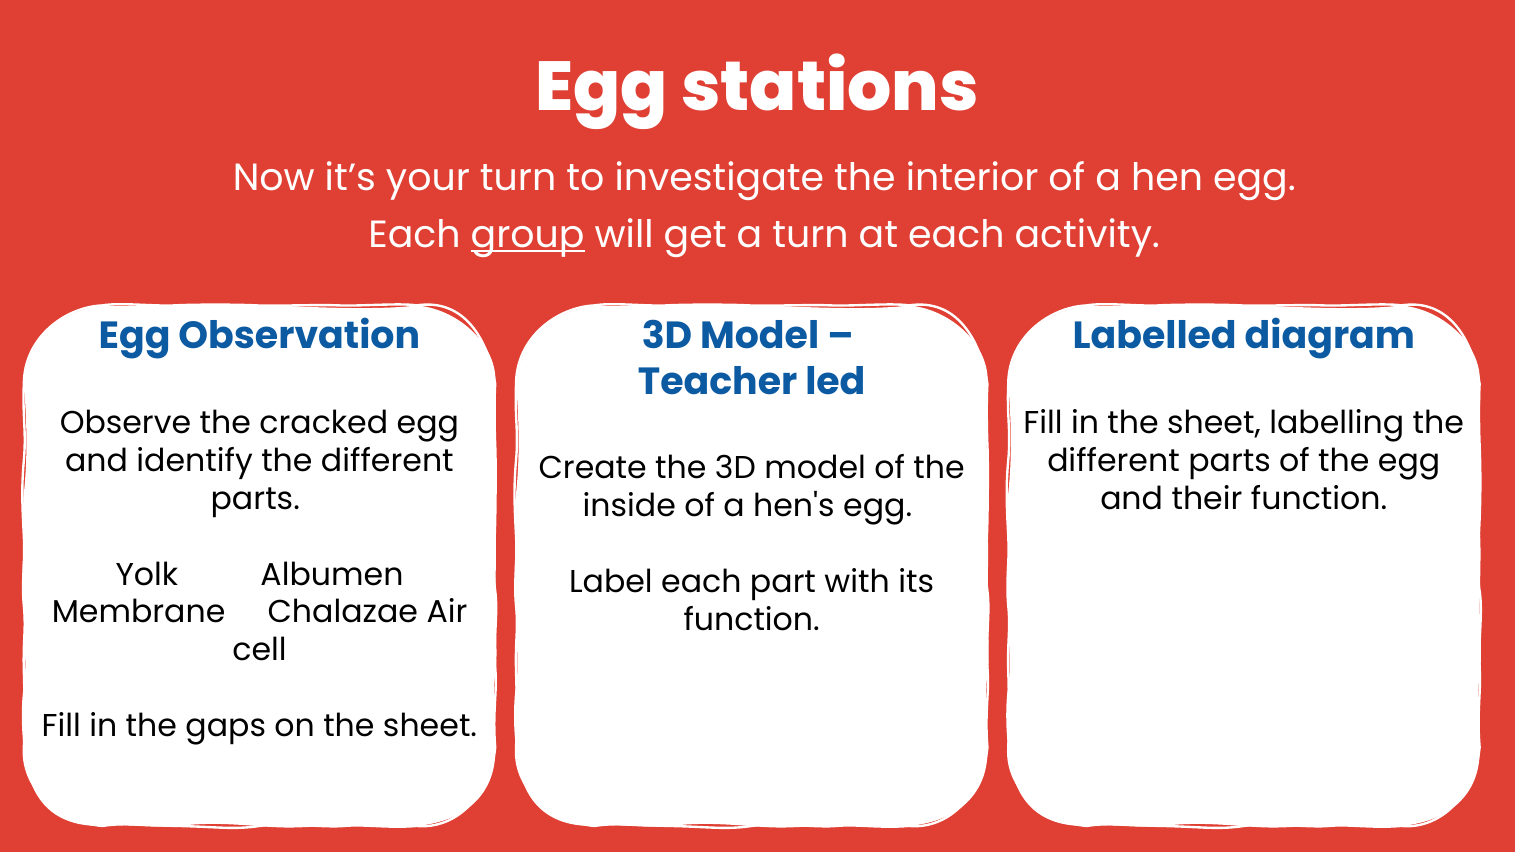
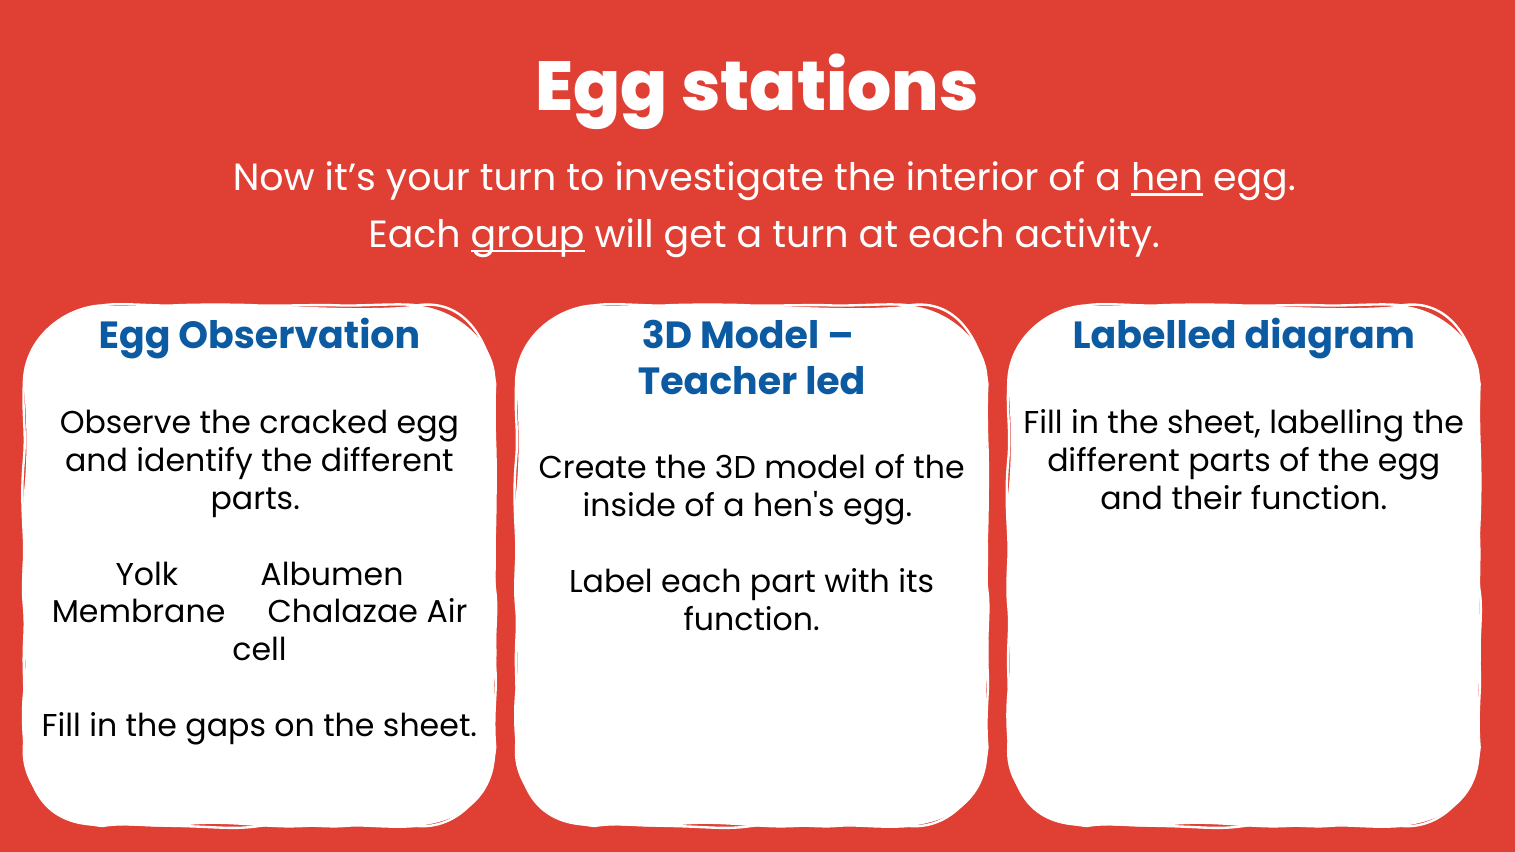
hen underline: none -> present
